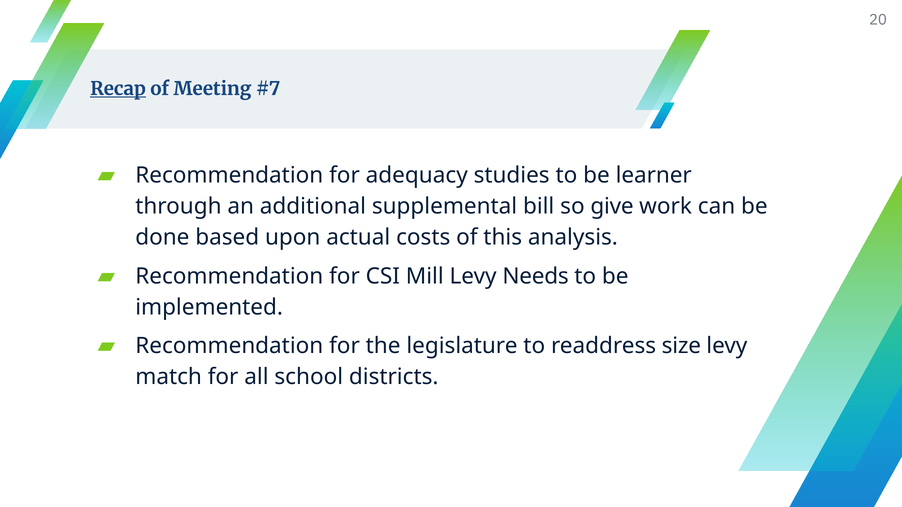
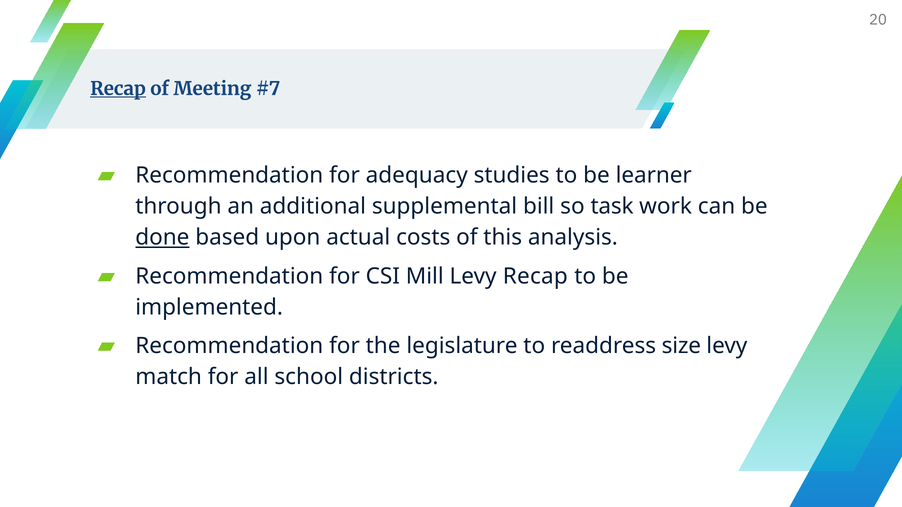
give: give -> task
done underline: none -> present
Levy Needs: Needs -> Recap
